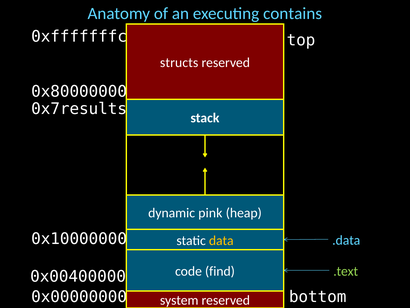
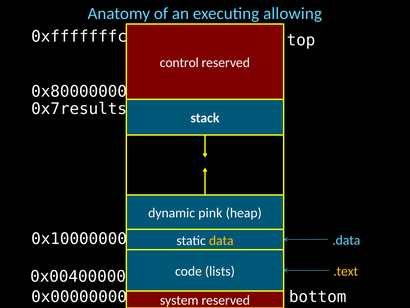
contains: contains -> allowing
structs: structs -> control
find: find -> lists
.text colour: light green -> yellow
